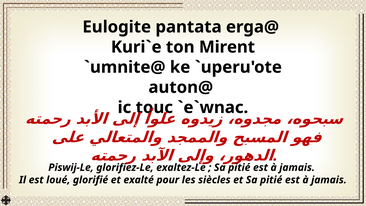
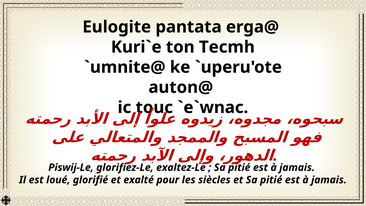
Mirent: Mirent -> Tecmh
